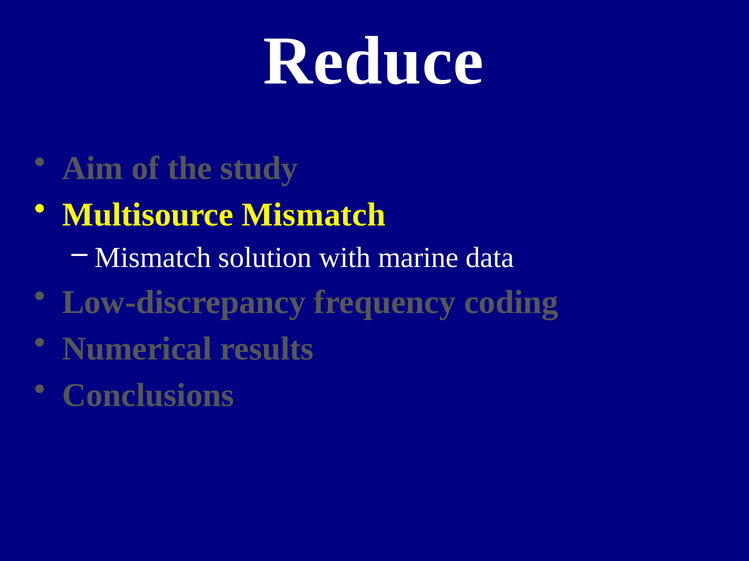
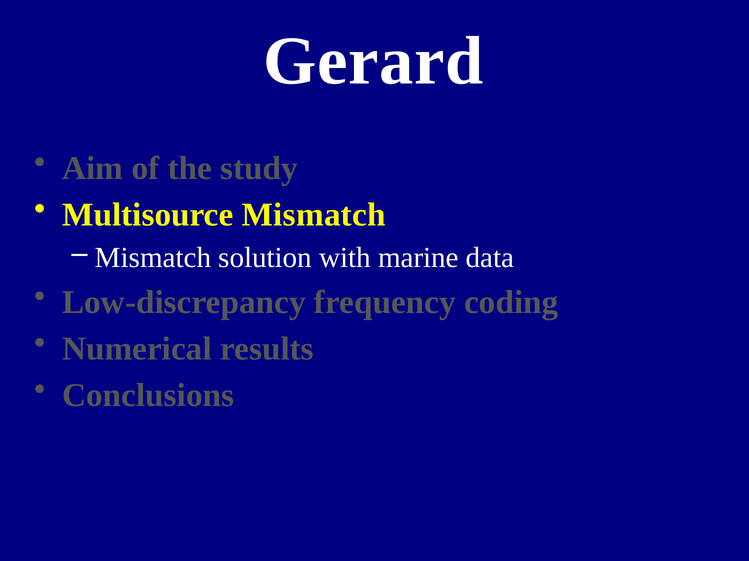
Reduce: Reduce -> Gerard
